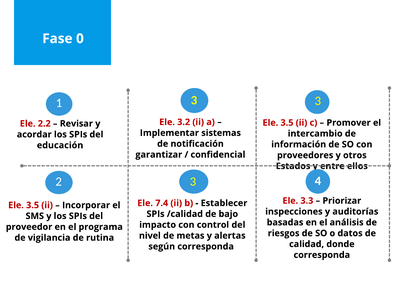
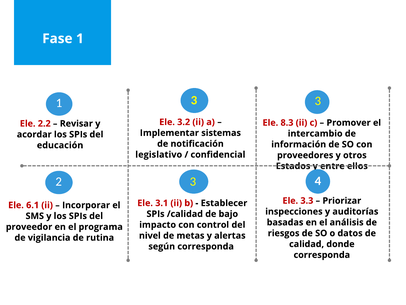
Fase 0: 0 -> 1
3.5 at (287, 123): 3.5 -> 8.3
garantizar: garantizar -> legislativo
7.4: 7.4 -> 3.1
3.5 at (33, 205): 3.5 -> 6.1
